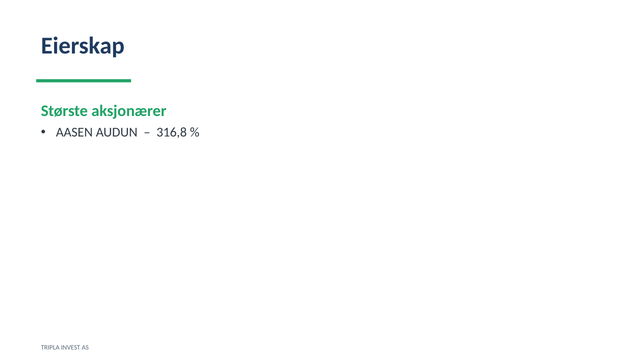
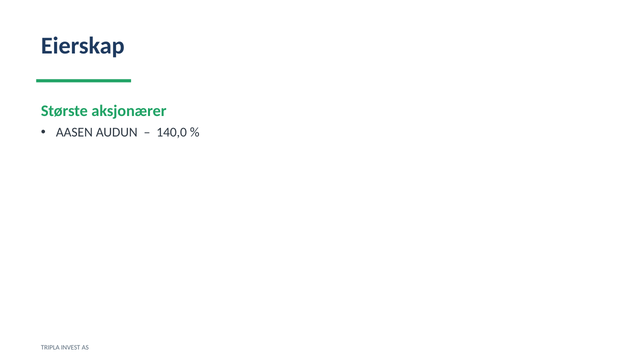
316,8: 316,8 -> 140,0
